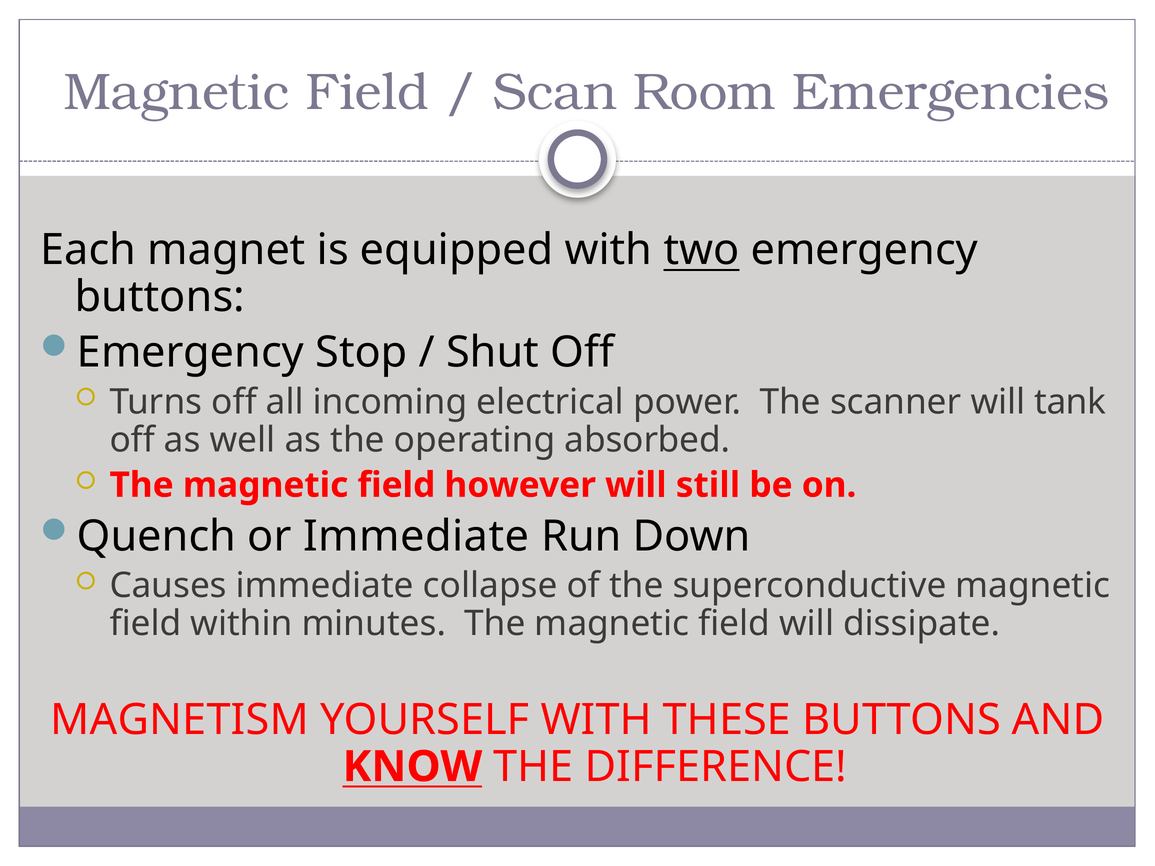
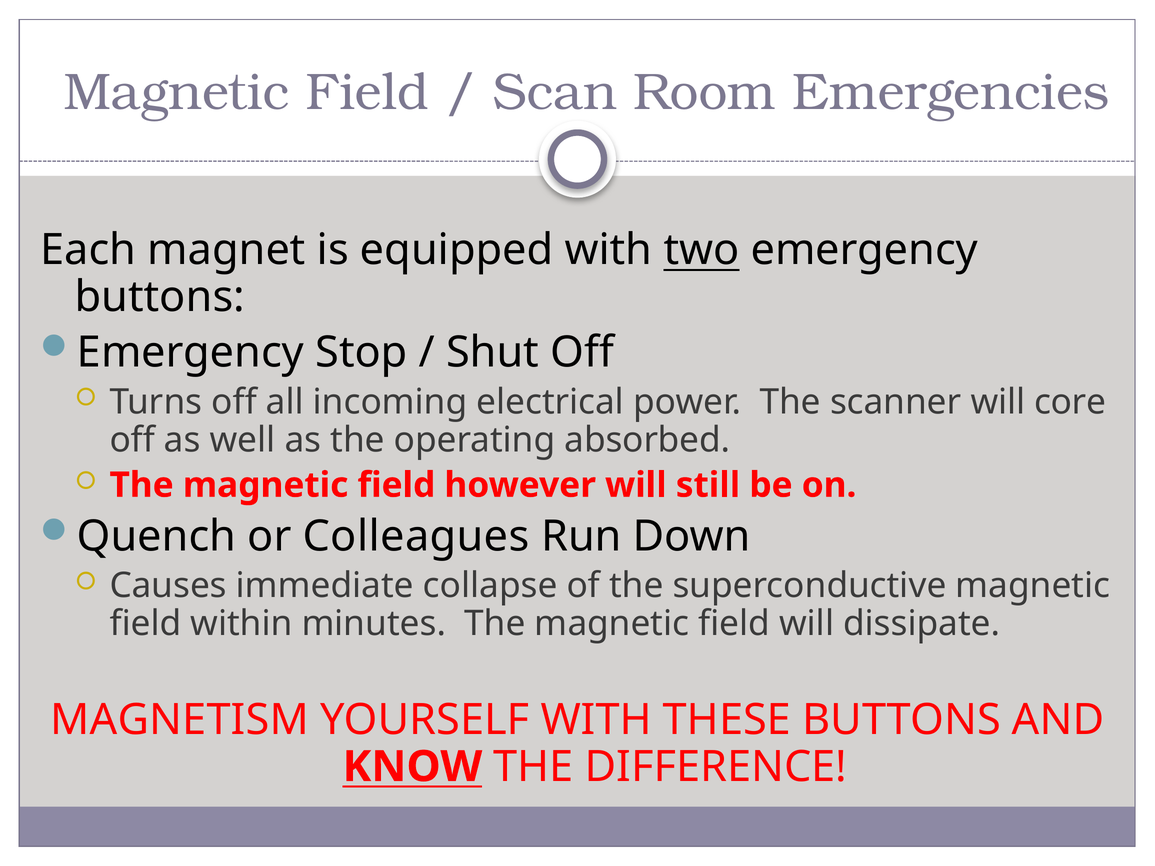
tank: tank -> core
or Immediate: Immediate -> Colleagues
